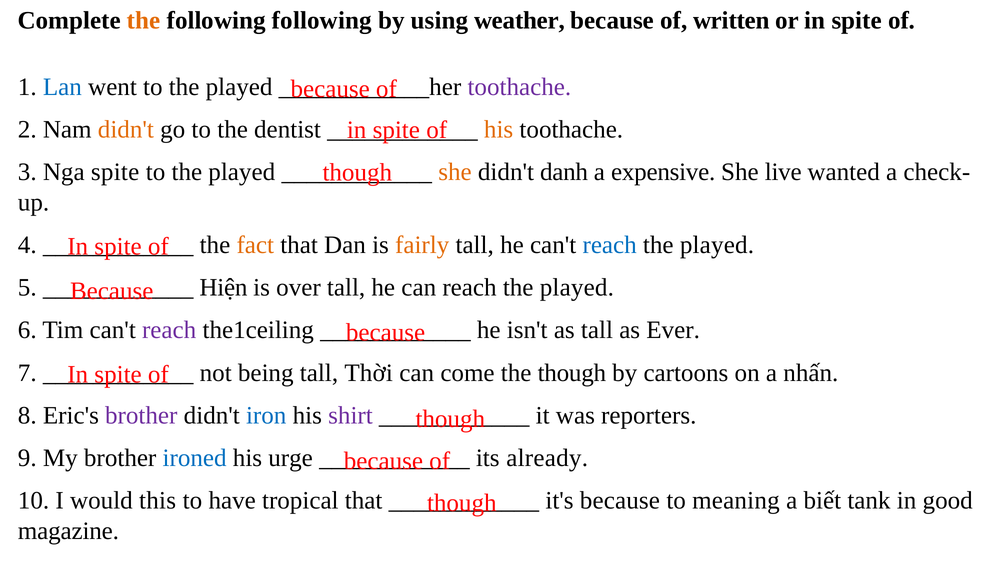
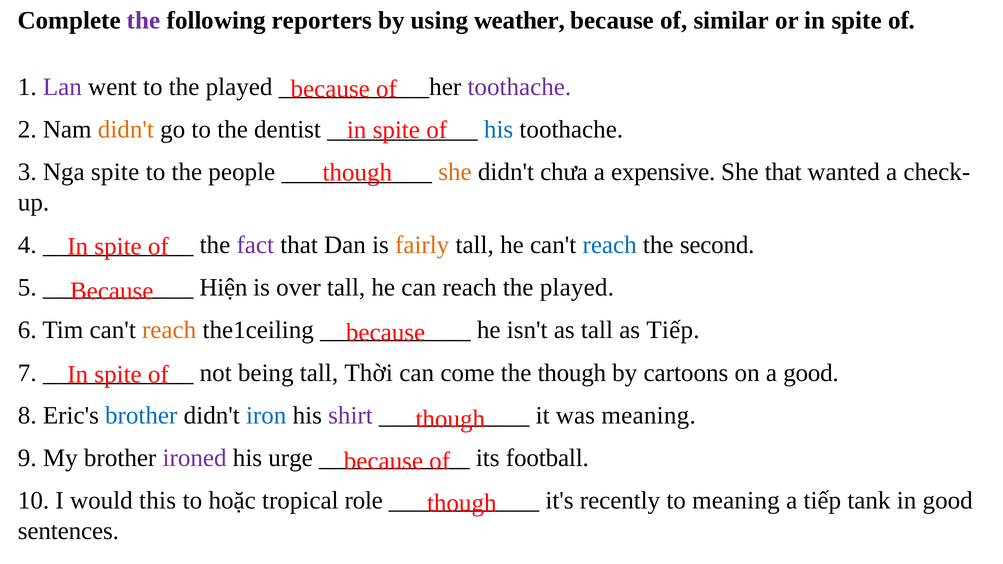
the at (144, 20) colour: orange -> purple
following following: following -> reporters
written: written -> similar
Lan colour: blue -> purple
his at (499, 130) colour: orange -> blue
played at (242, 172): played -> people
danh: danh -> chưa
She live: live -> that
fact colour: orange -> purple
played at (717, 245): played -> second
reach at (169, 330) colour: purple -> orange
as Ever: Ever -> Tiếp
a nhấn: nhấn -> good
brother at (141, 416) colour: purple -> blue
was reporters: reporters -> meaning
ironed colour: blue -> purple
already: already -> football
have: have -> hoặc
tropical that: that -> role
it's because: because -> recently
a biết: biết -> tiếp
magazine: magazine -> sentences
